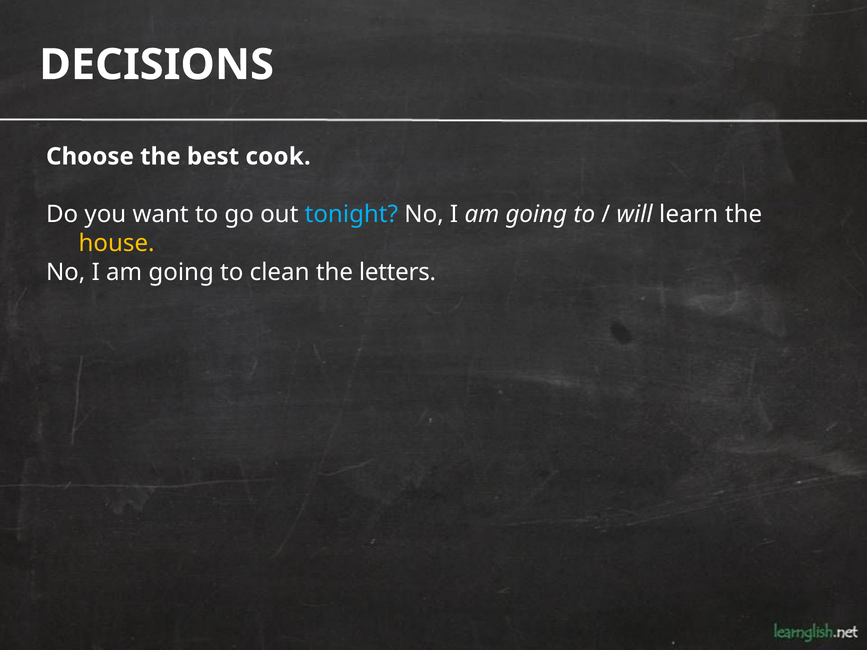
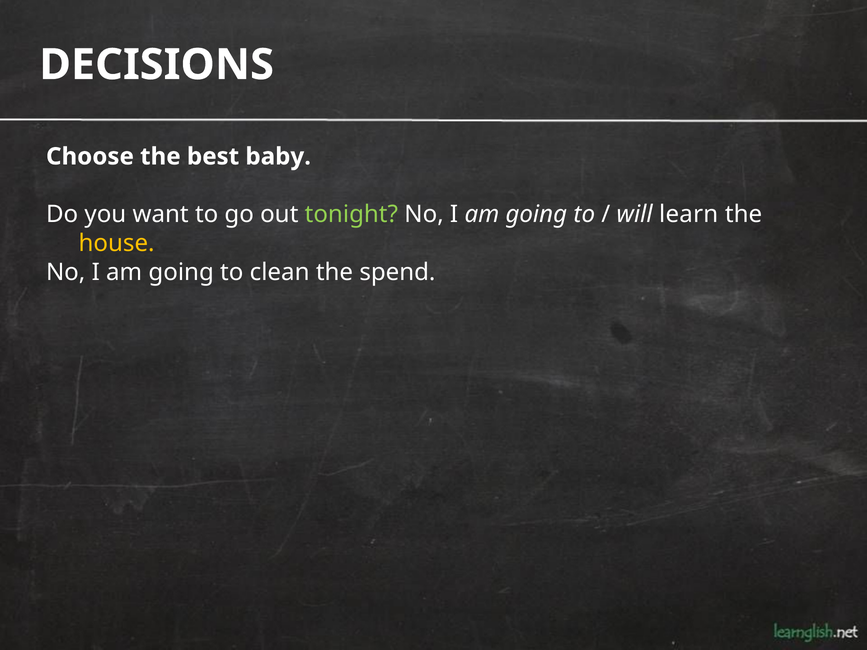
cook: cook -> baby
tonight colour: light blue -> light green
letters: letters -> spend
